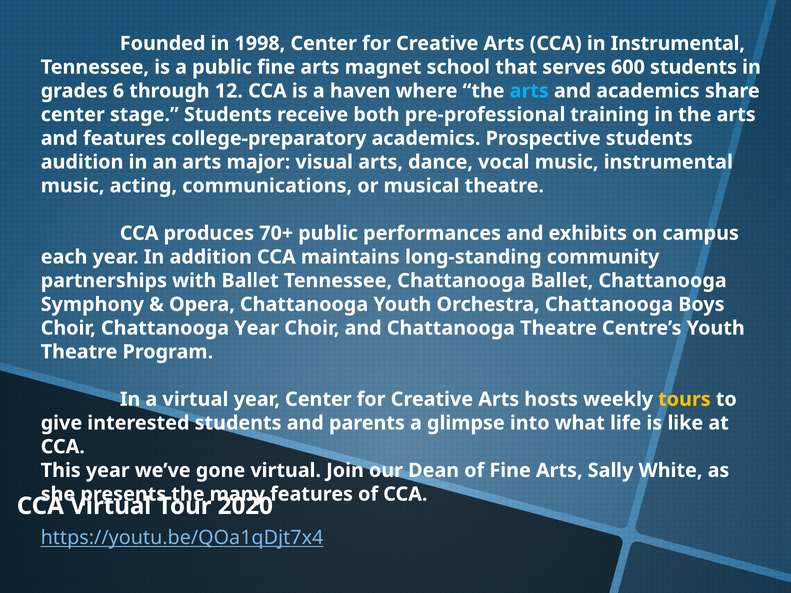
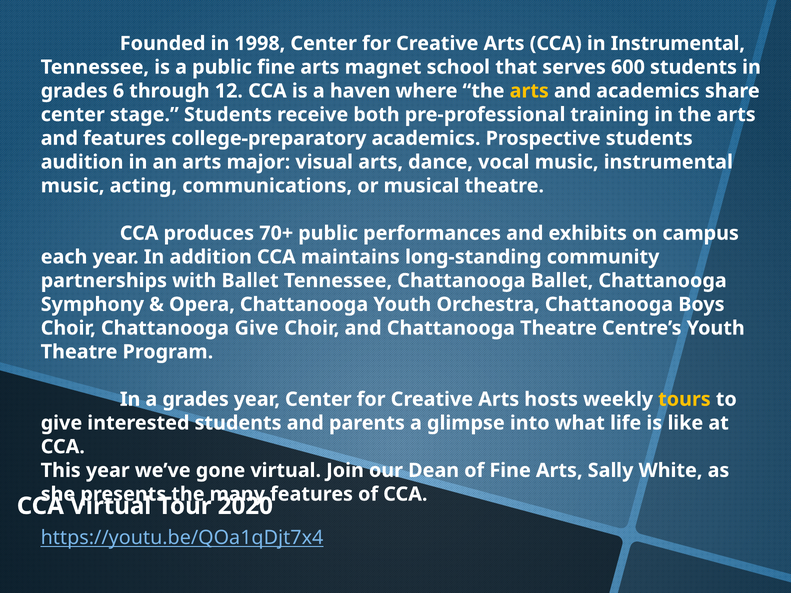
arts at (529, 91) colour: light blue -> yellow
Chattanooga Year: Year -> Give
a virtual: virtual -> grades
